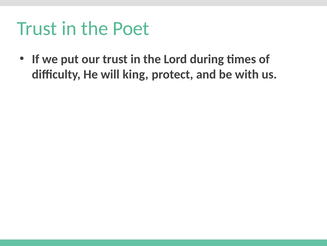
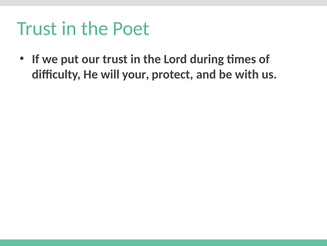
king: king -> your
